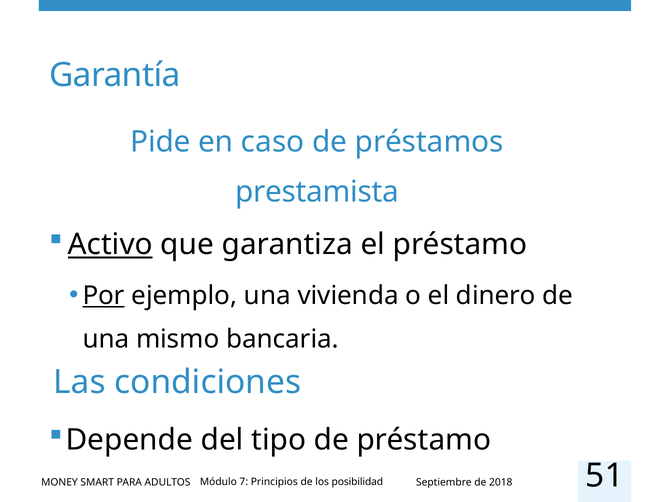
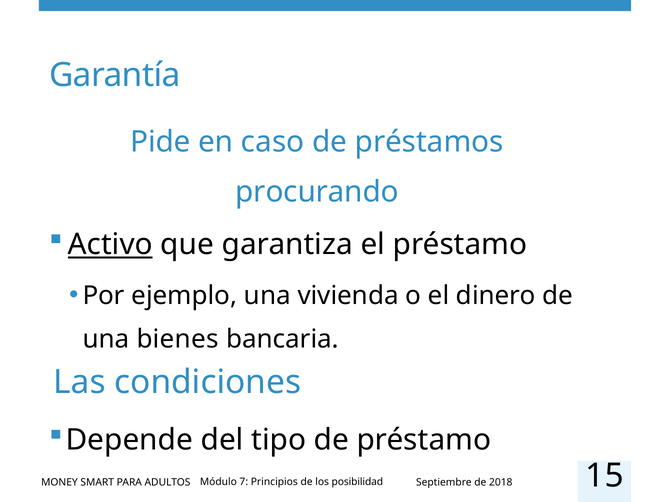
prestamista: prestamista -> procurando
Por underline: present -> none
mismo: mismo -> bienes
51: 51 -> 15
